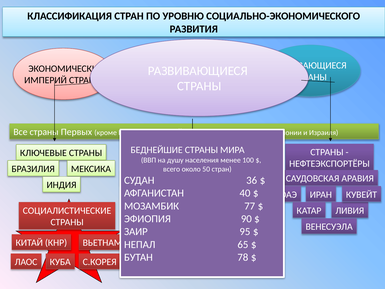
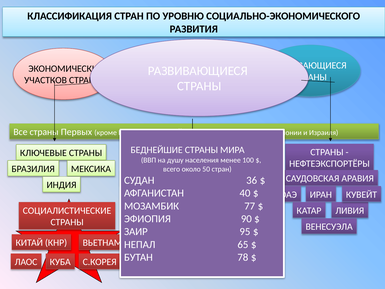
ИМПЕРИЙ: ИМПЕРИЙ -> УЧАСТКОВ
